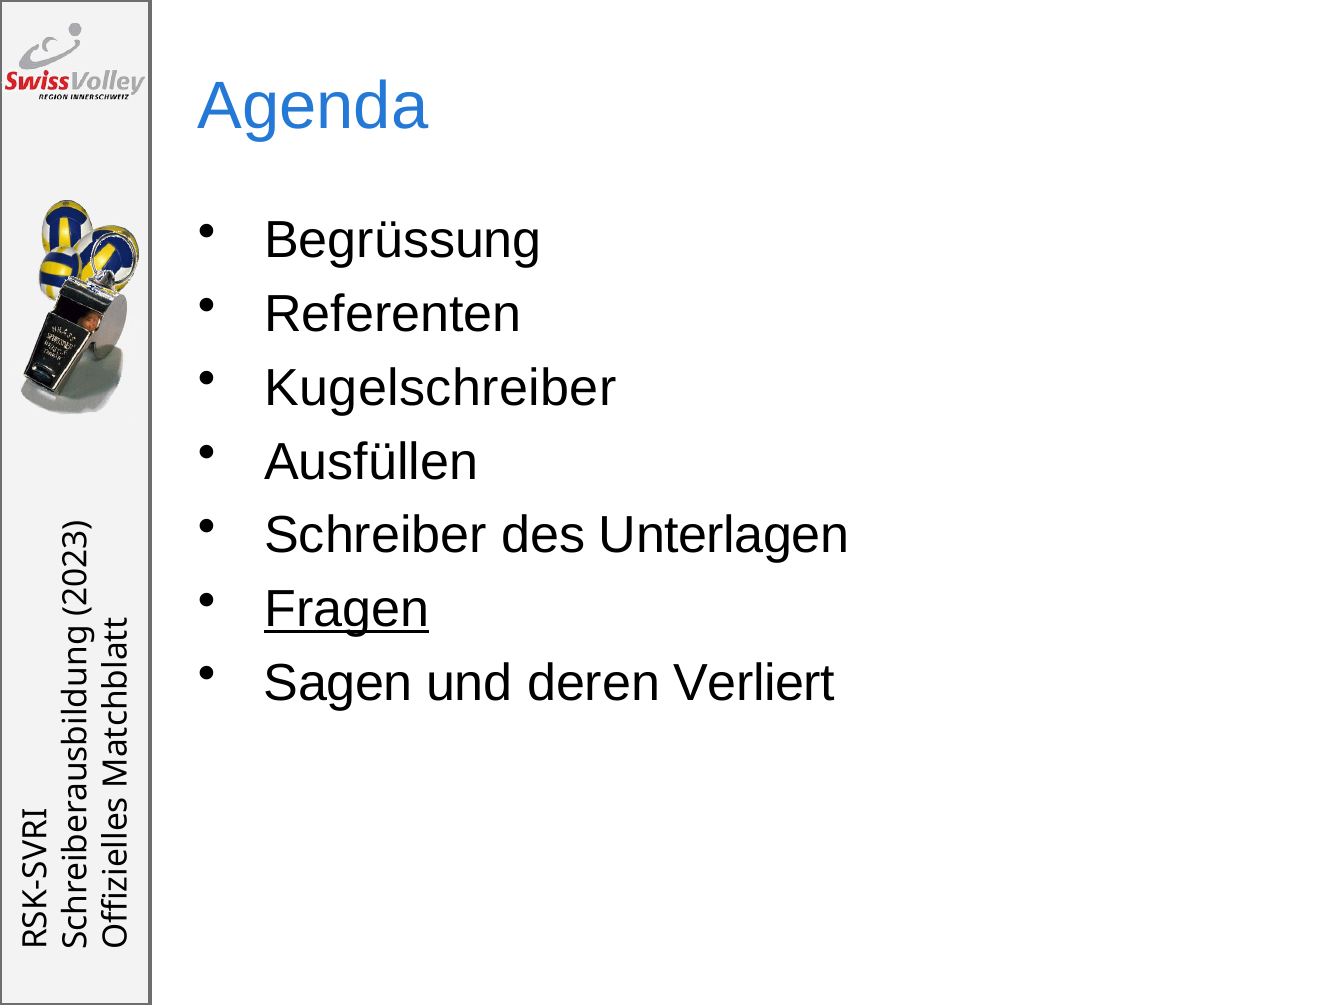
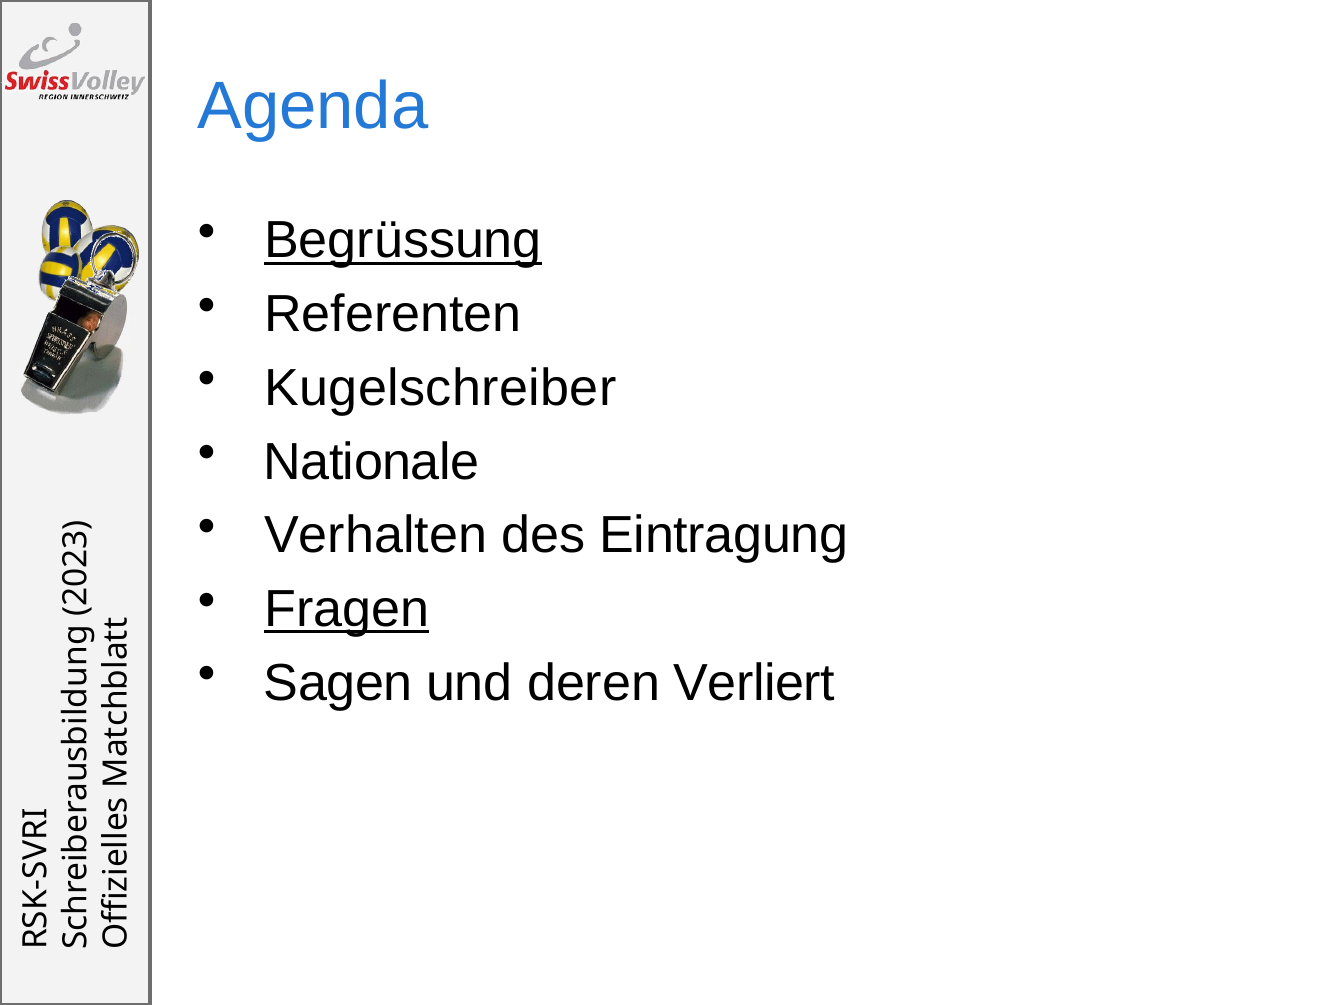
Begrüssung underline: none -> present
Ausfüllen: Ausfüllen -> Nationale
Schreiber: Schreiber -> Verhalten
Unterlagen: Unterlagen -> Eintragung
